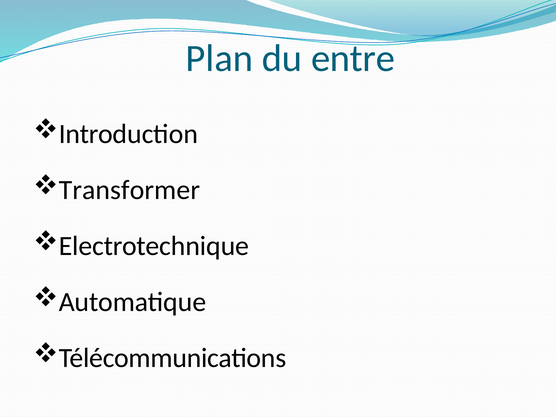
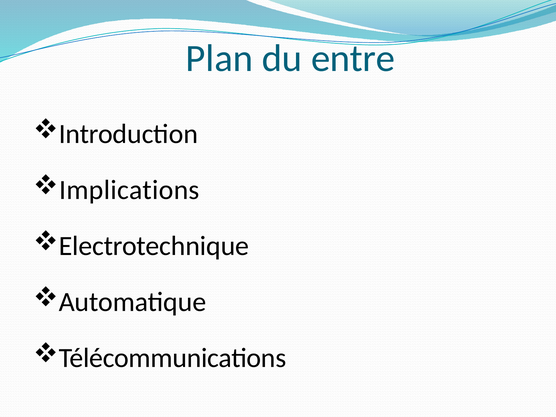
Transformer: Transformer -> Implications
